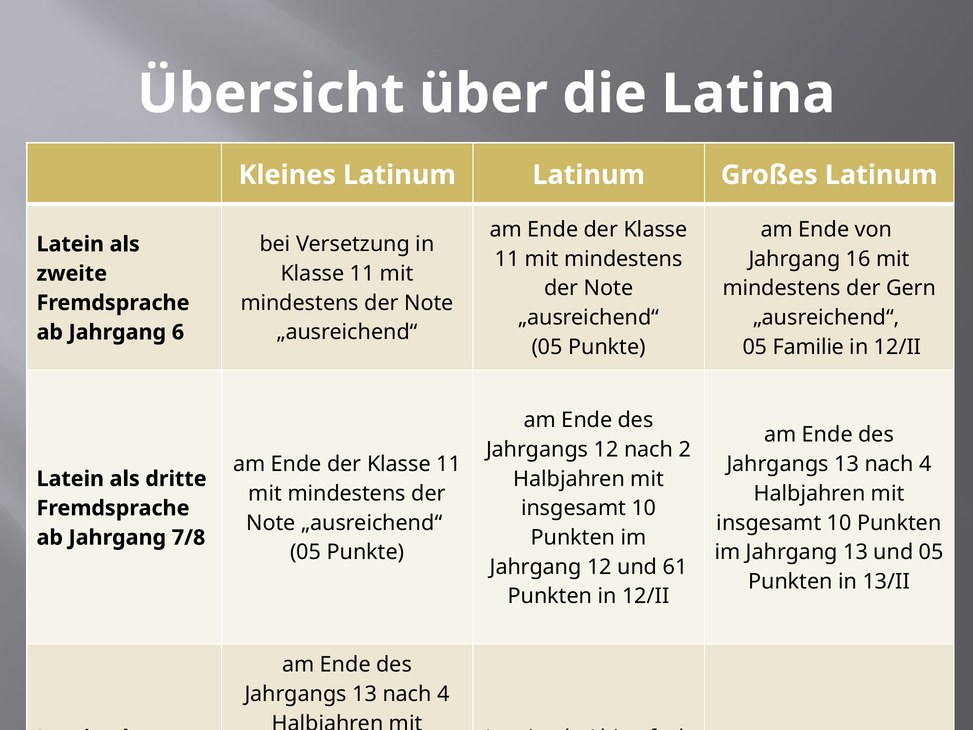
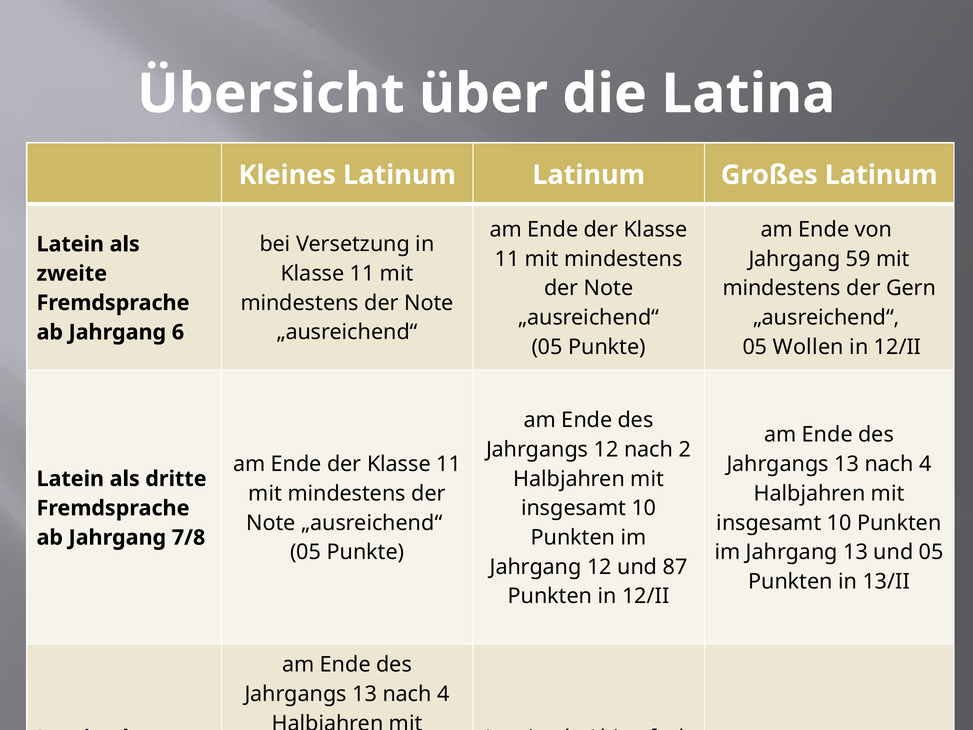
16: 16 -> 59
Familie: Familie -> Wollen
61: 61 -> 87
